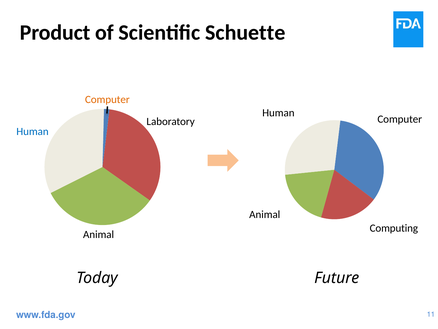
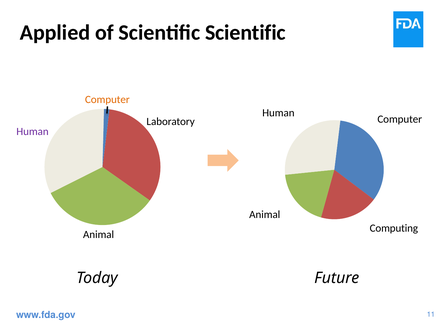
Product: Product -> Applied
Scientific Schuette: Schuette -> Scientific
Human at (33, 131) colour: blue -> purple
